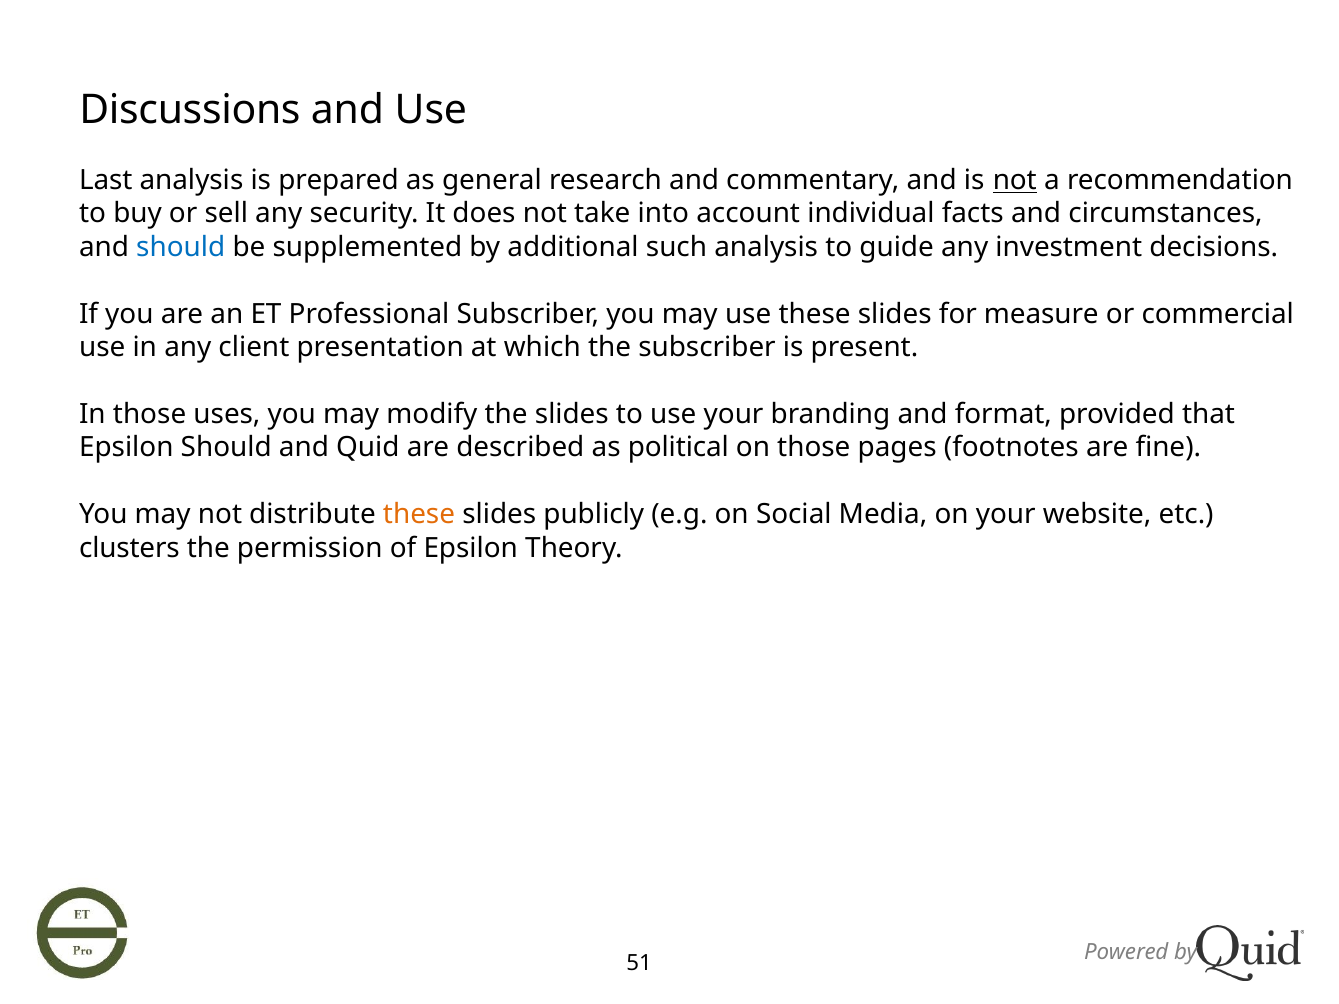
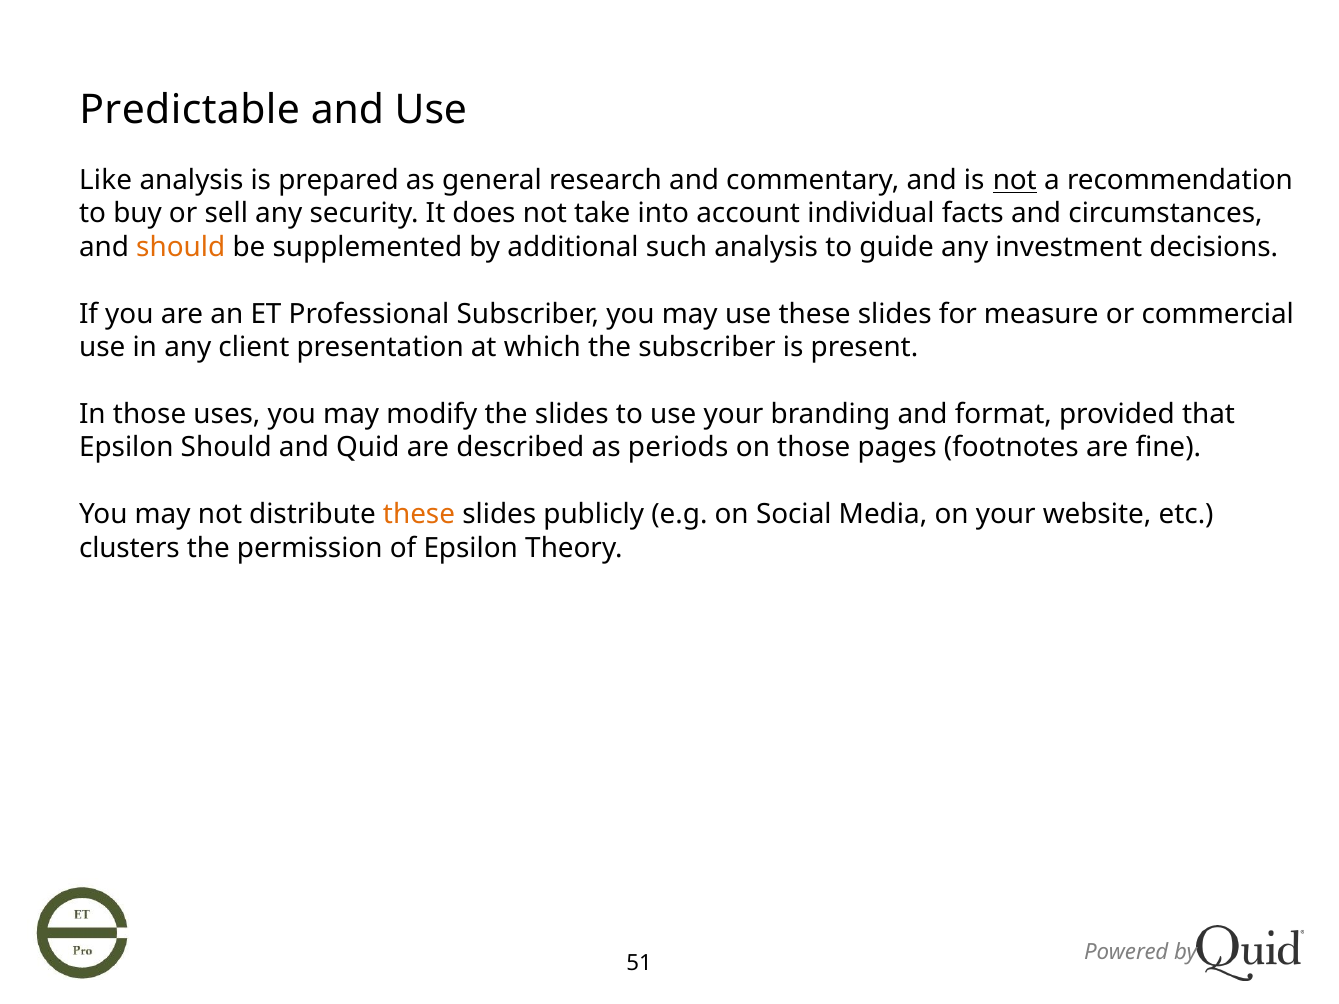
Discussions: Discussions -> Predictable
Last: Last -> Like
should at (181, 247) colour: blue -> orange
political: political -> periods
